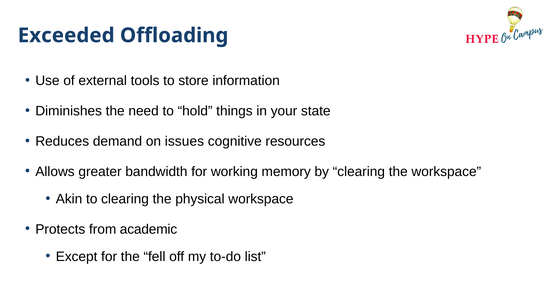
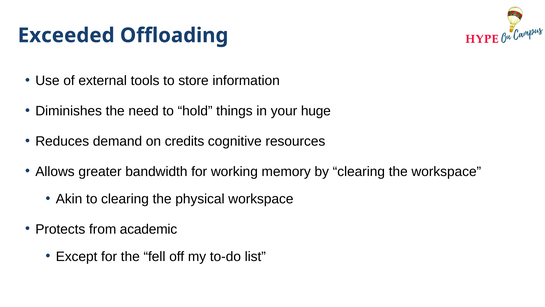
state: state -> huge
issues: issues -> credits
